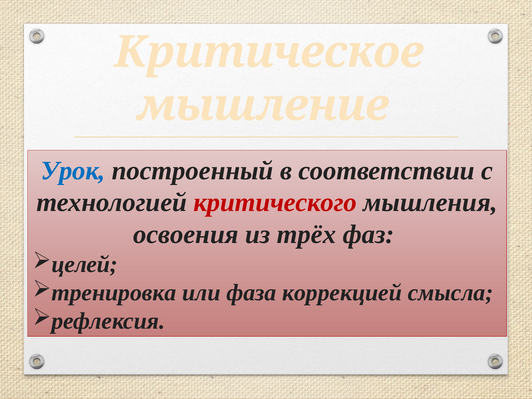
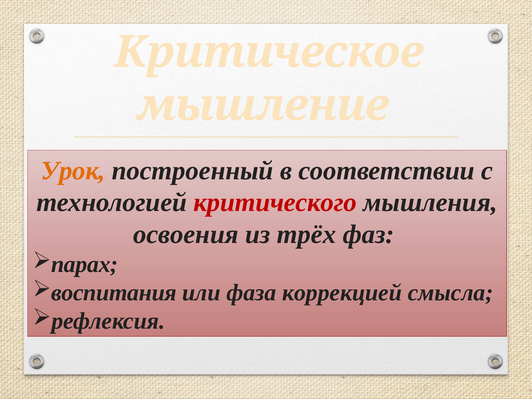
Урок colour: blue -> orange
целей: целей -> парах
тренировка: тренировка -> воспитания
